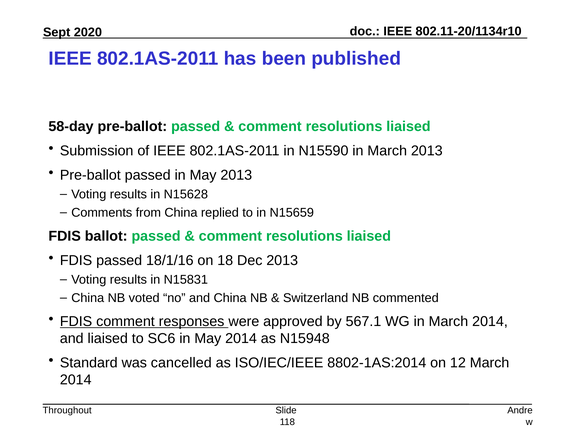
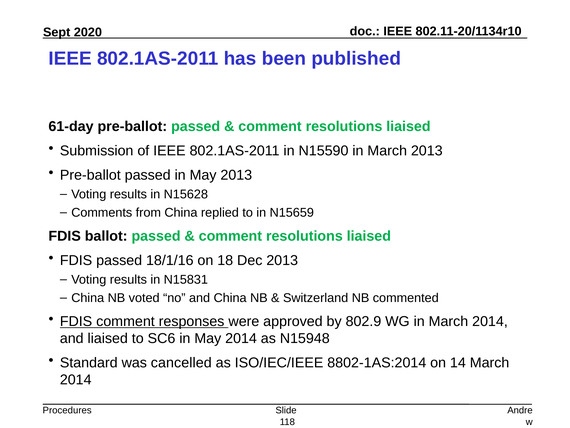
58-day: 58-day -> 61-day
567.1: 567.1 -> 802.9
12: 12 -> 14
Throughout: Throughout -> Procedures
